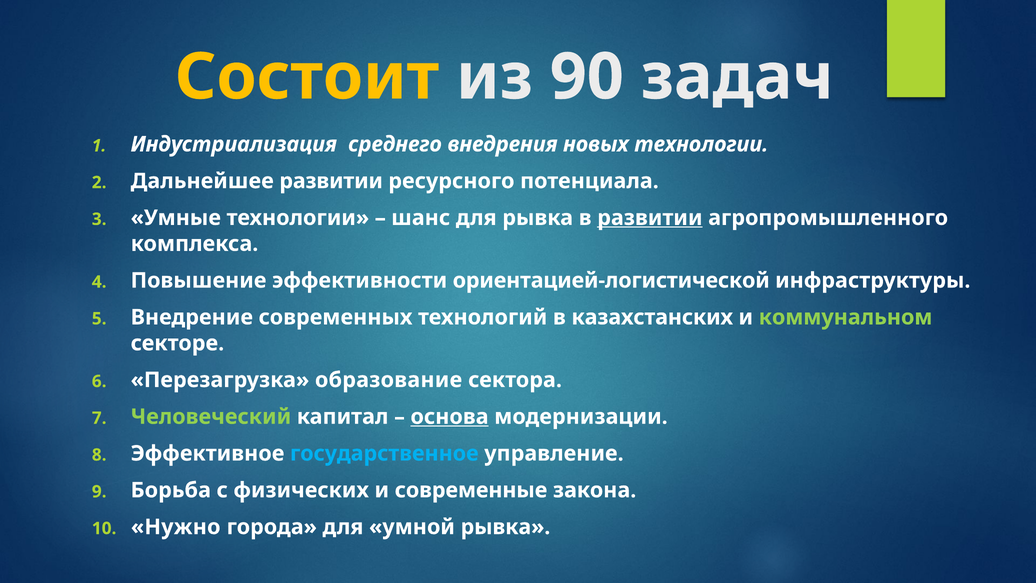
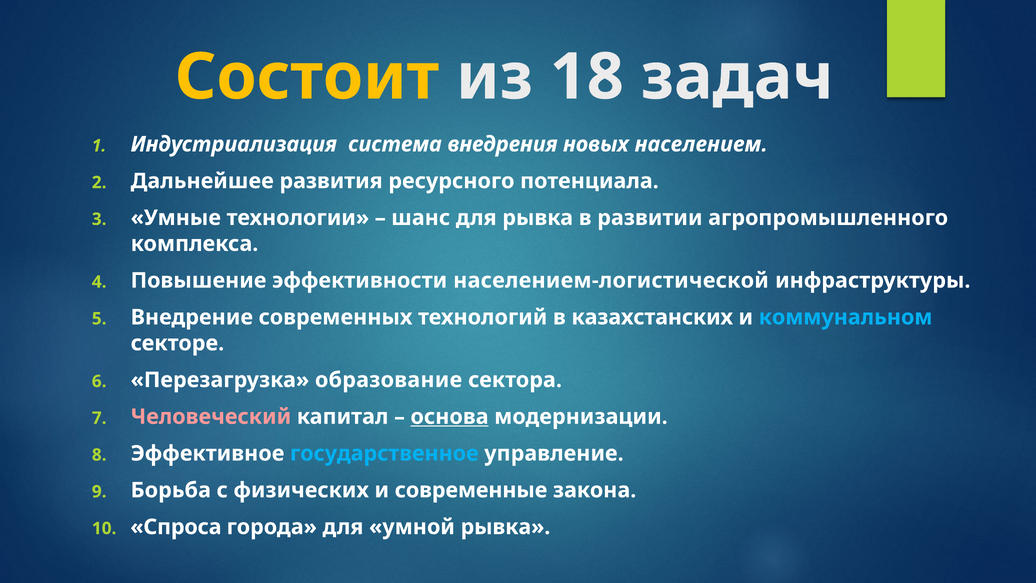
90: 90 -> 18
среднего: среднего -> система
новых технологии: технологии -> населением
Дальнейшее развитии: развитии -> развития
развитии at (650, 218) underline: present -> none
ориентацией-логистической: ориентацией-логистической -> населением-логистической
коммунальном colour: light green -> light blue
Человеческий colour: light green -> pink
Нужно: Нужно -> Спроса
